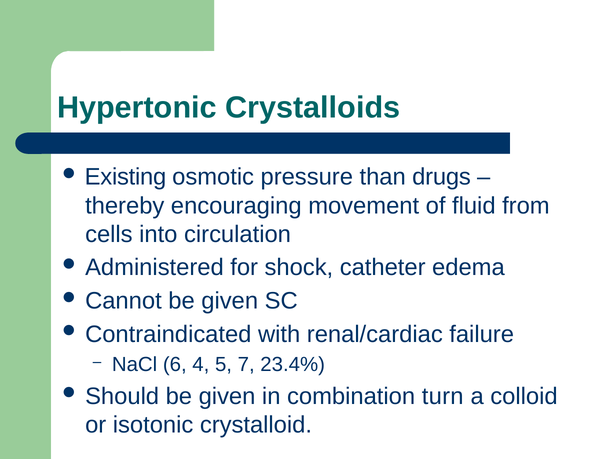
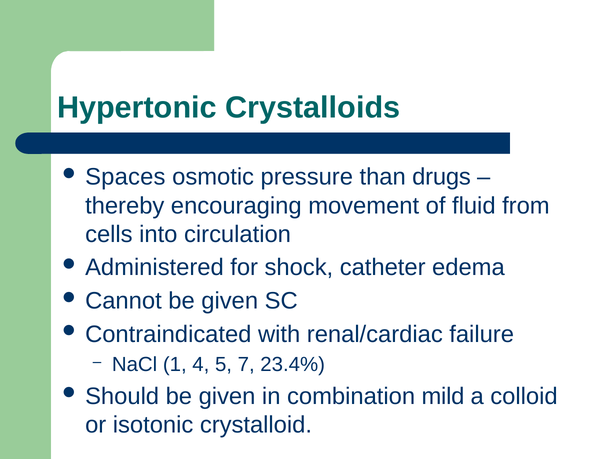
Existing: Existing -> Spaces
6: 6 -> 1
turn: turn -> mild
